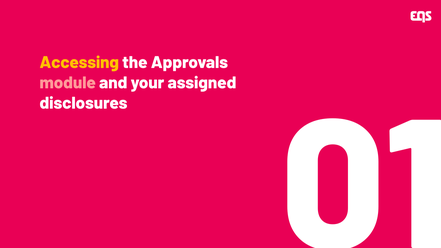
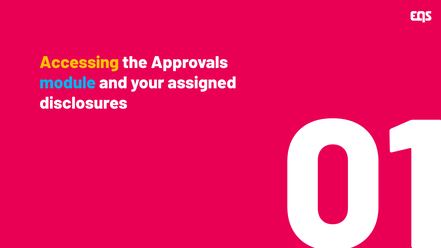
module colour: pink -> light blue
